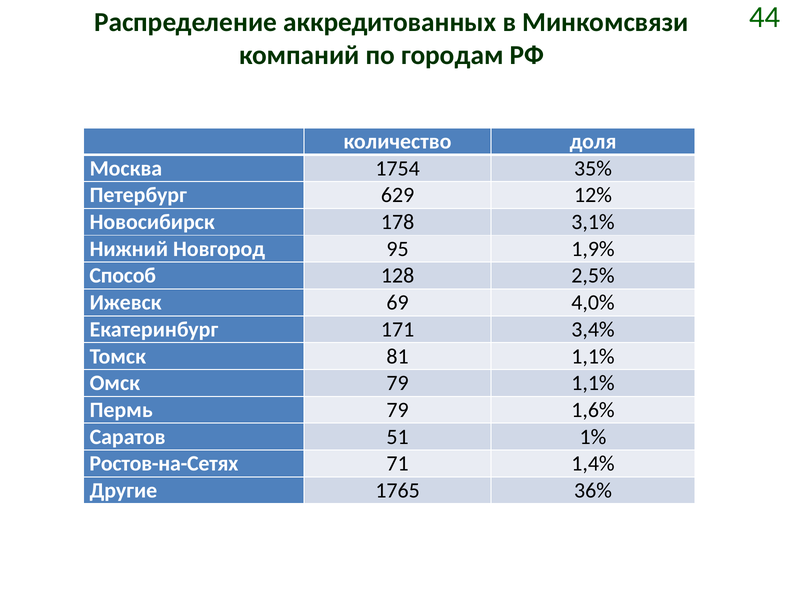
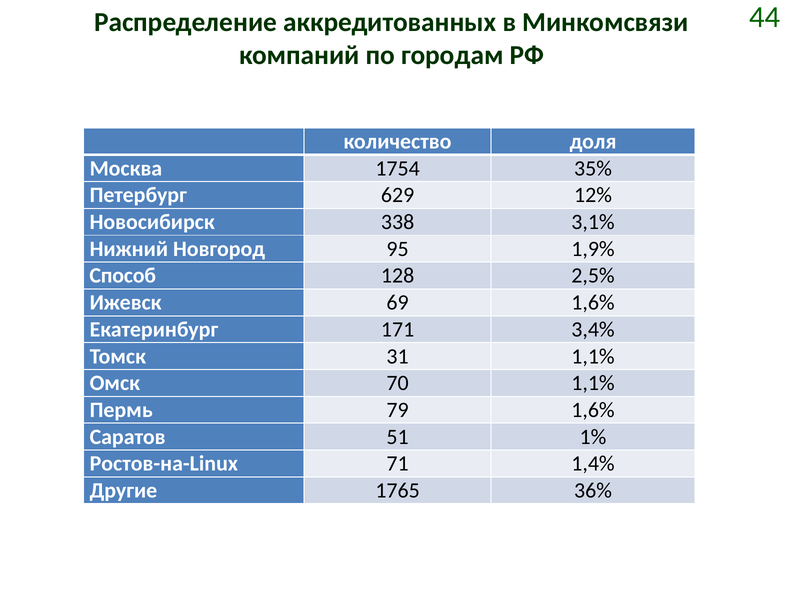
178: 178 -> 338
69 4,0%: 4,0% -> 1,6%
81: 81 -> 31
Омск 79: 79 -> 70
Ростов-на-Сетях: Ростов-на-Сетях -> Ростов-на-Linux
